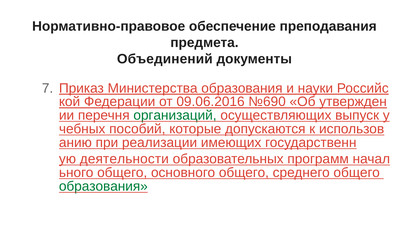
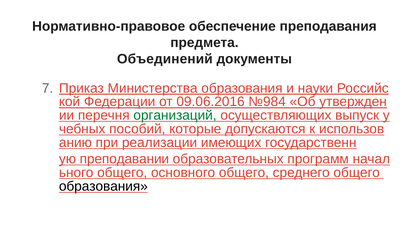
№690: №690 -> №984
деятельности: деятельности -> преподавании
образования at (103, 186) colour: green -> black
